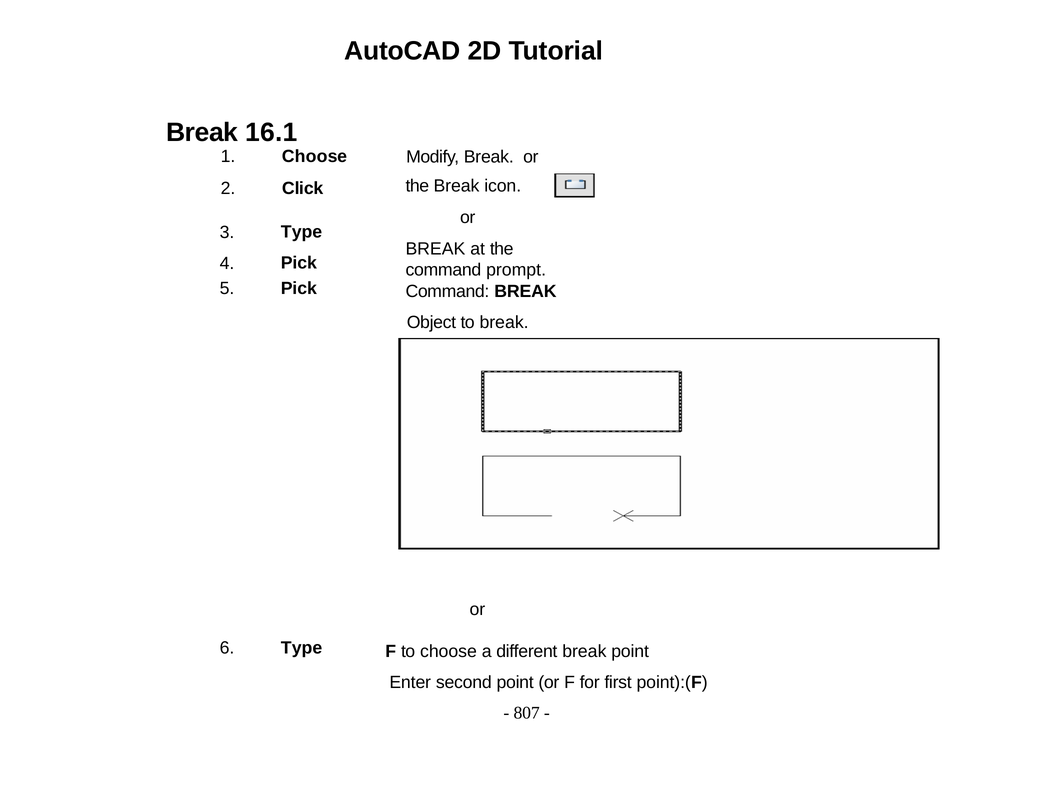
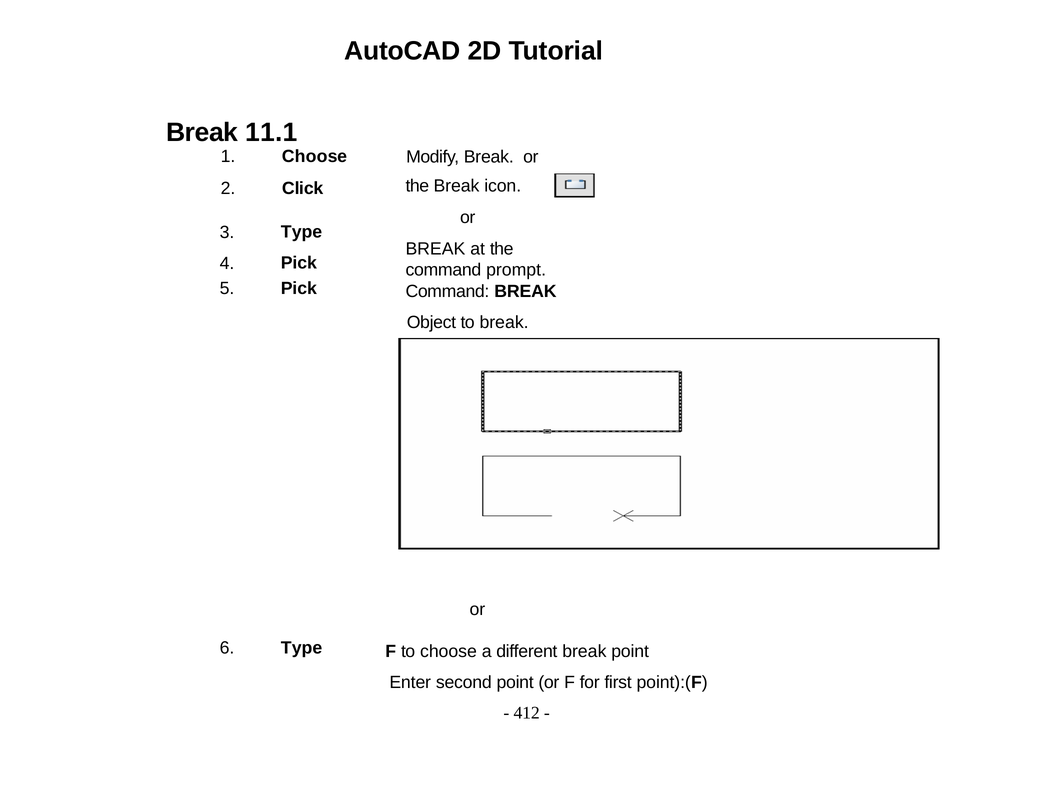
16.1: 16.1 -> 11.1
807: 807 -> 412
